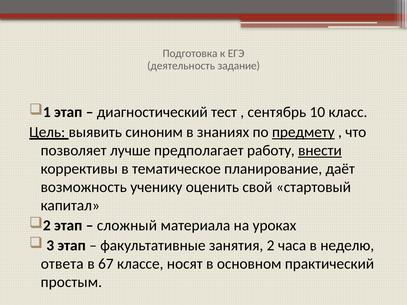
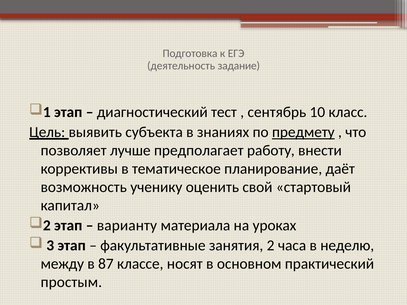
синоним: синоним -> субъекта
внести underline: present -> none
сложный: сложный -> варианту
ответа: ответа -> между
67: 67 -> 87
